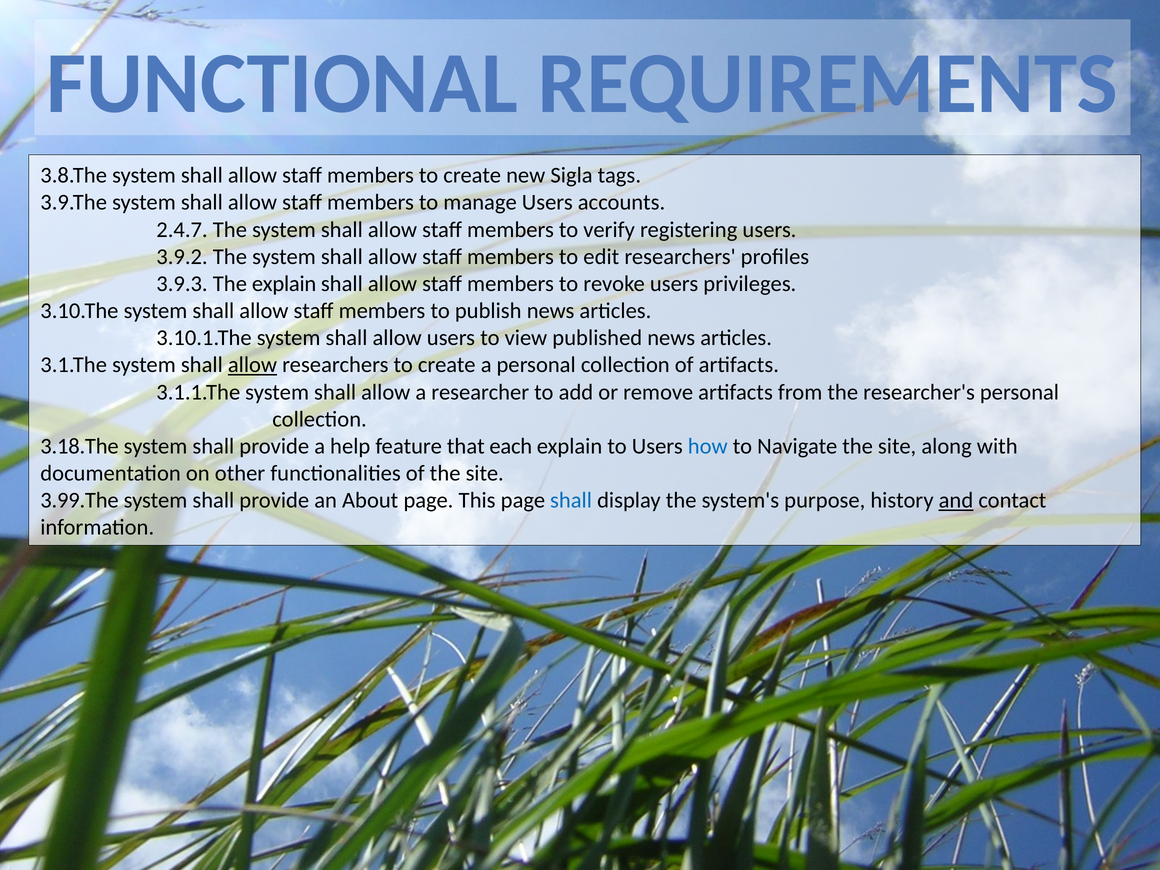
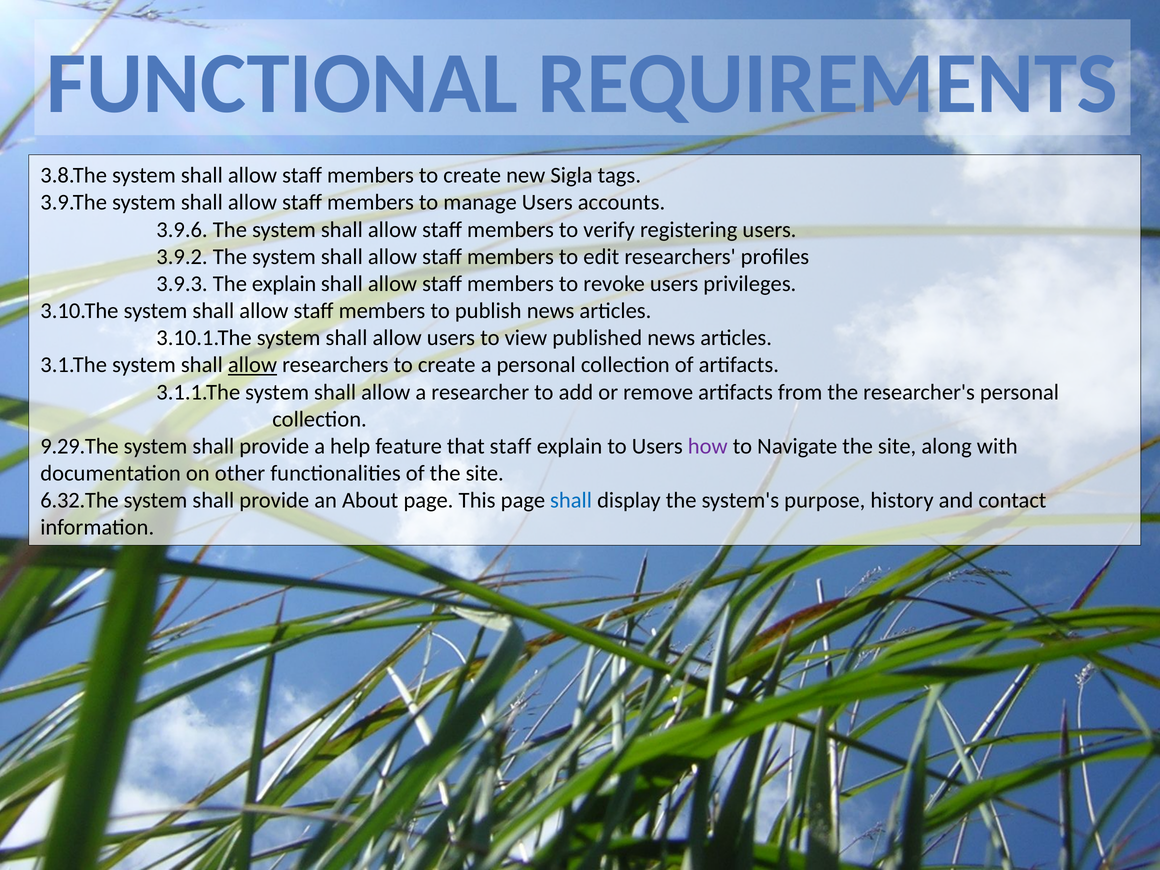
2.4.7: 2.4.7 -> 3.9.6
3.18.The: 3.18.The -> 9.29.The
that each: each -> staff
how colour: blue -> purple
3.99.The: 3.99.The -> 6.32.The
and underline: present -> none
